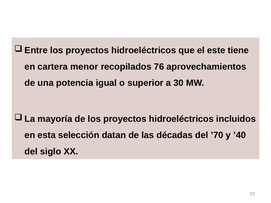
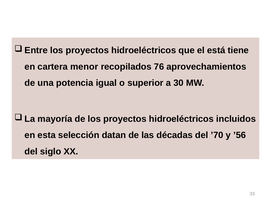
este: este -> está
’40: ’40 -> ’56
